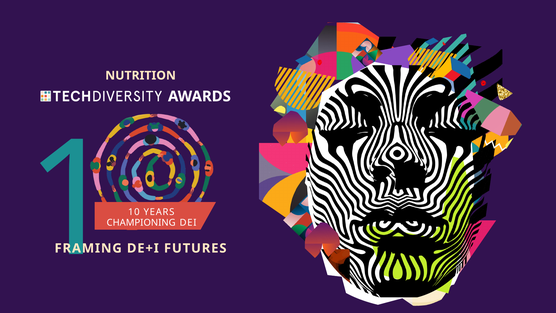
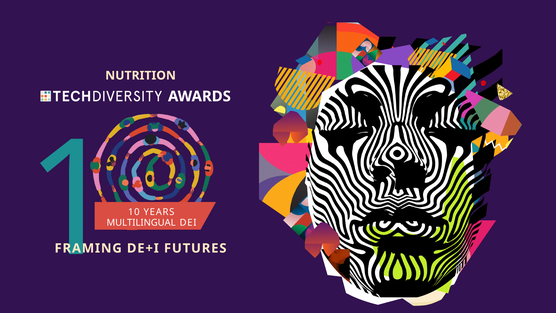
CHAMPIONING: CHAMPIONING -> MULTILINGUAL
